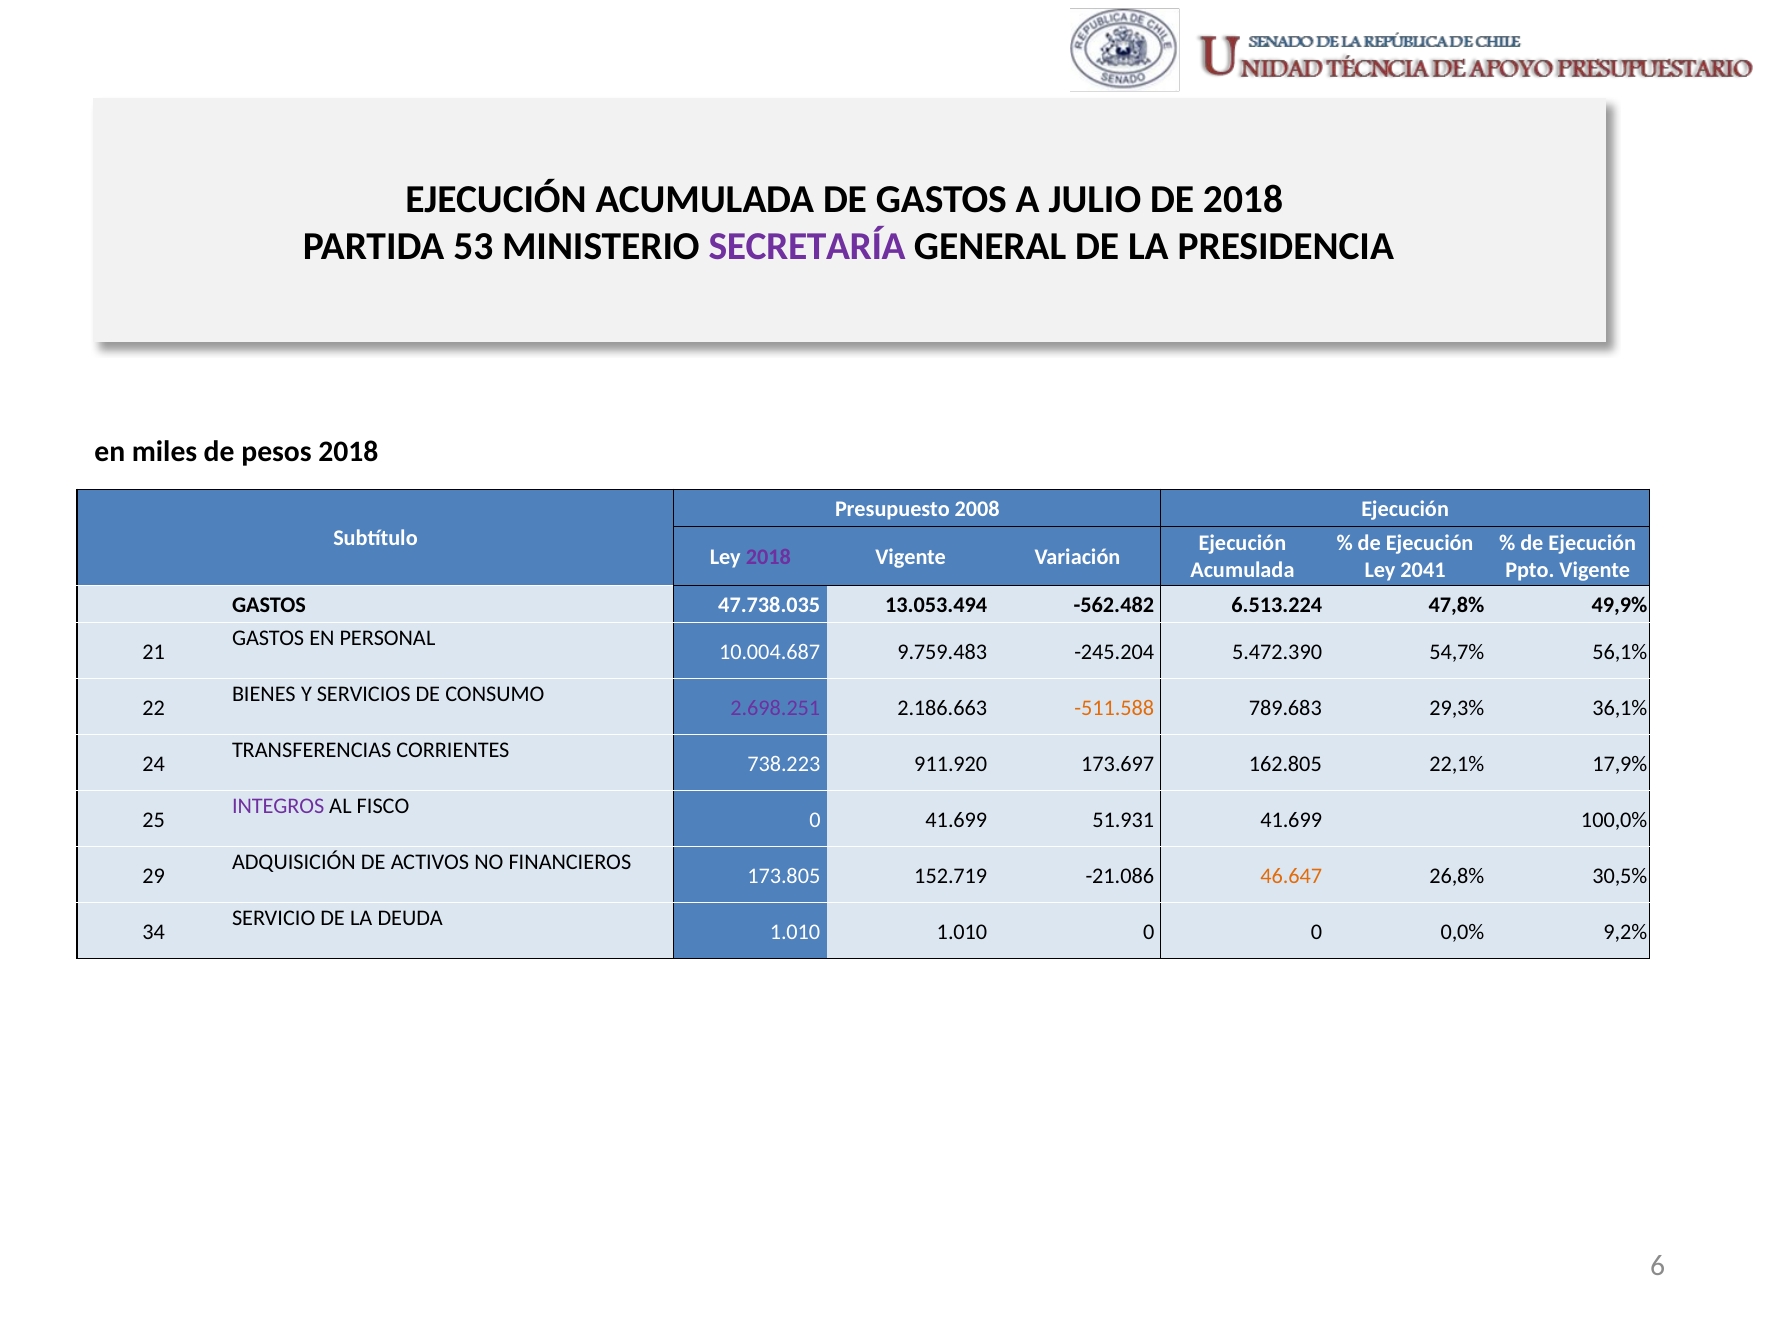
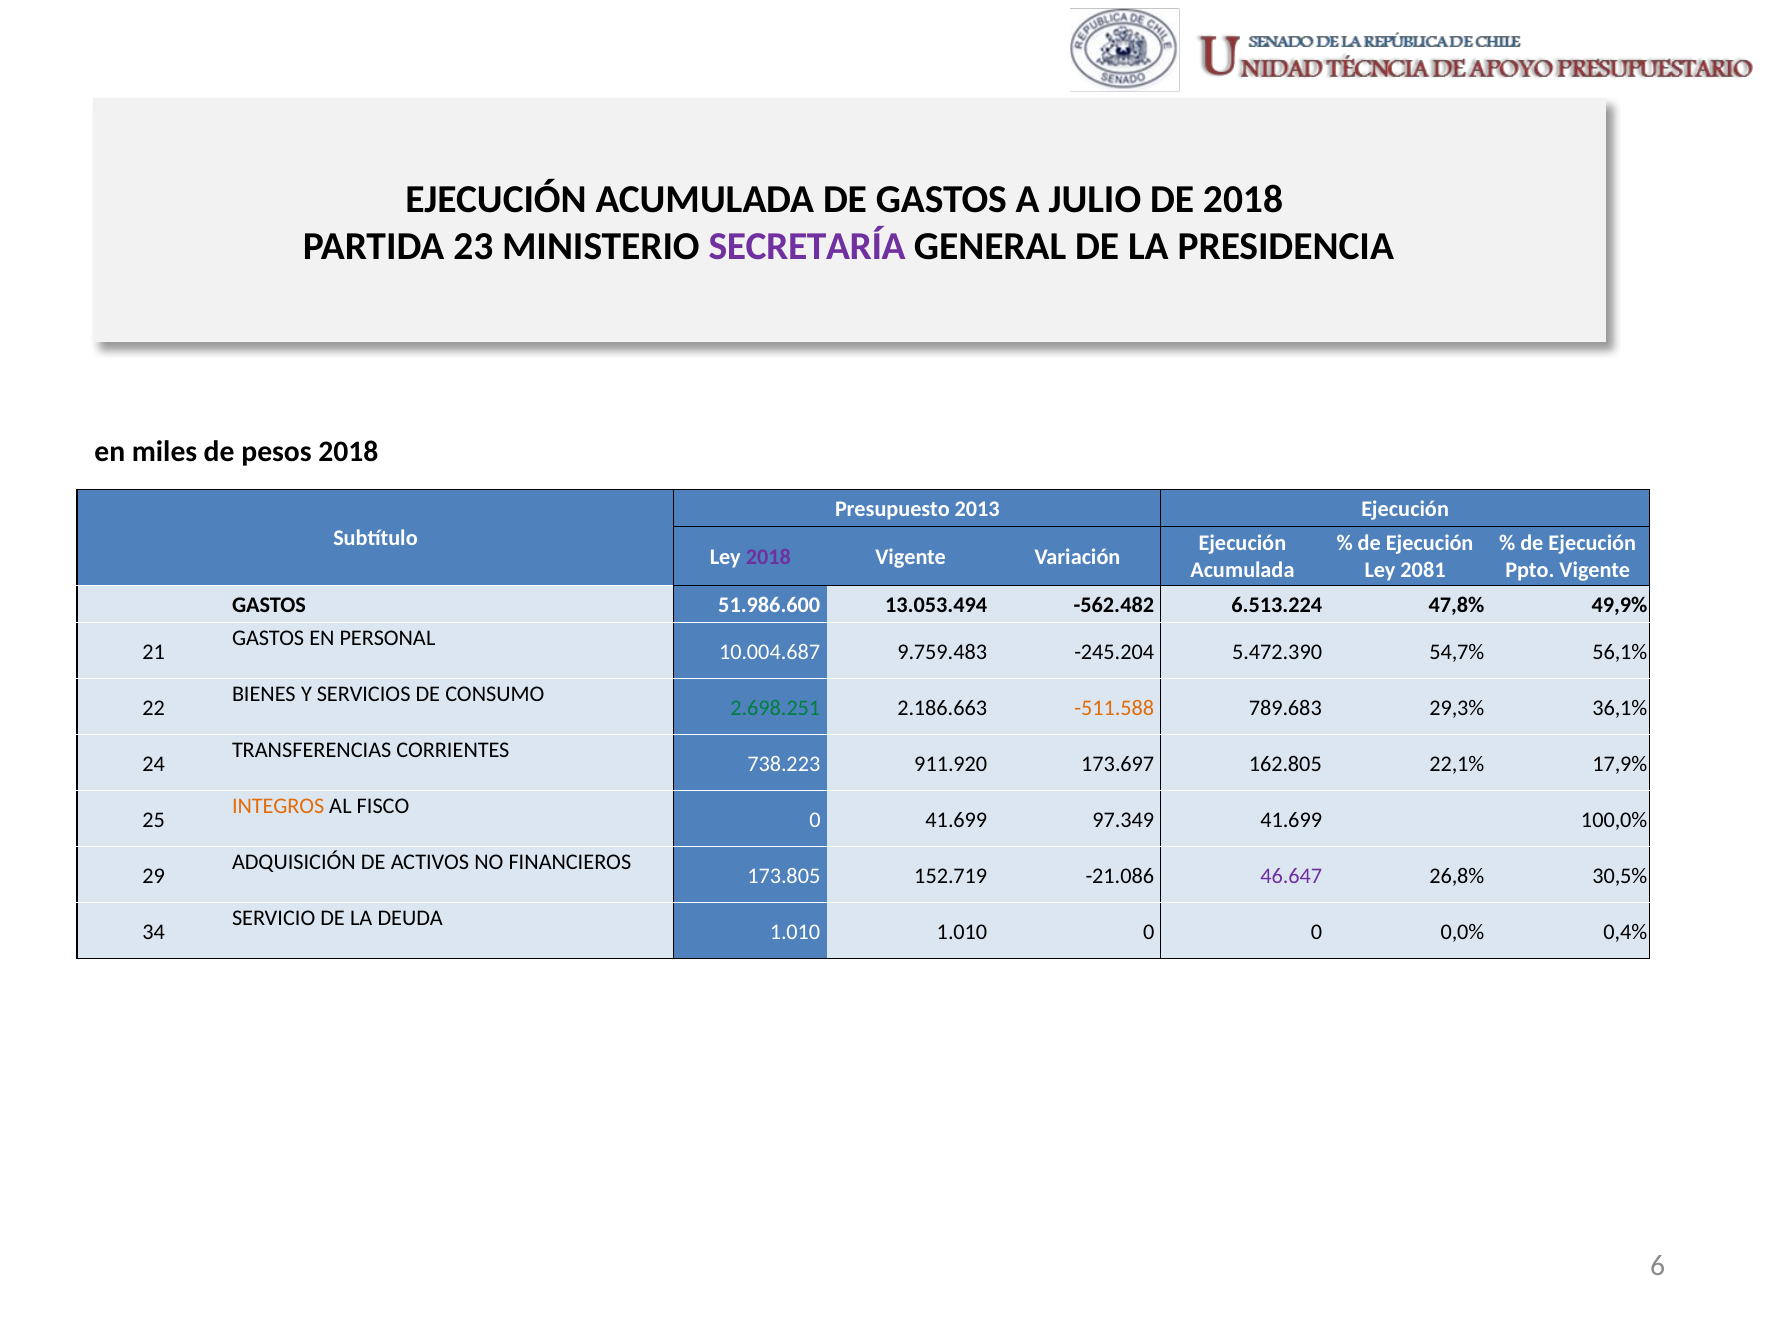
53: 53 -> 23
2008: 2008 -> 2013
2041: 2041 -> 2081
47.738.035: 47.738.035 -> 51.986.600
2.698.251 colour: purple -> green
INTEGROS colour: purple -> orange
51.931: 51.931 -> 97.349
46.647 colour: orange -> purple
9,2%: 9,2% -> 0,4%
